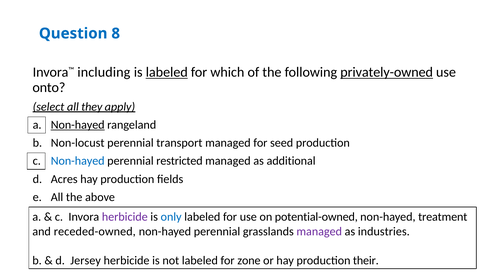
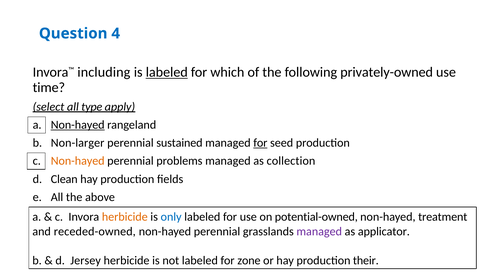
8: 8 -> 4
privately-owned underline: present -> none
onto: onto -> time
they: they -> type
Non-locust: Non-locust -> Non-larger
transport: transport -> sustained
for at (260, 143) underline: none -> present
Non-hayed at (78, 161) colour: blue -> orange
restricted: restricted -> problems
additional: additional -> collection
Acres: Acres -> Clean
herbicide at (125, 217) colour: purple -> orange
industries: industries -> applicator
